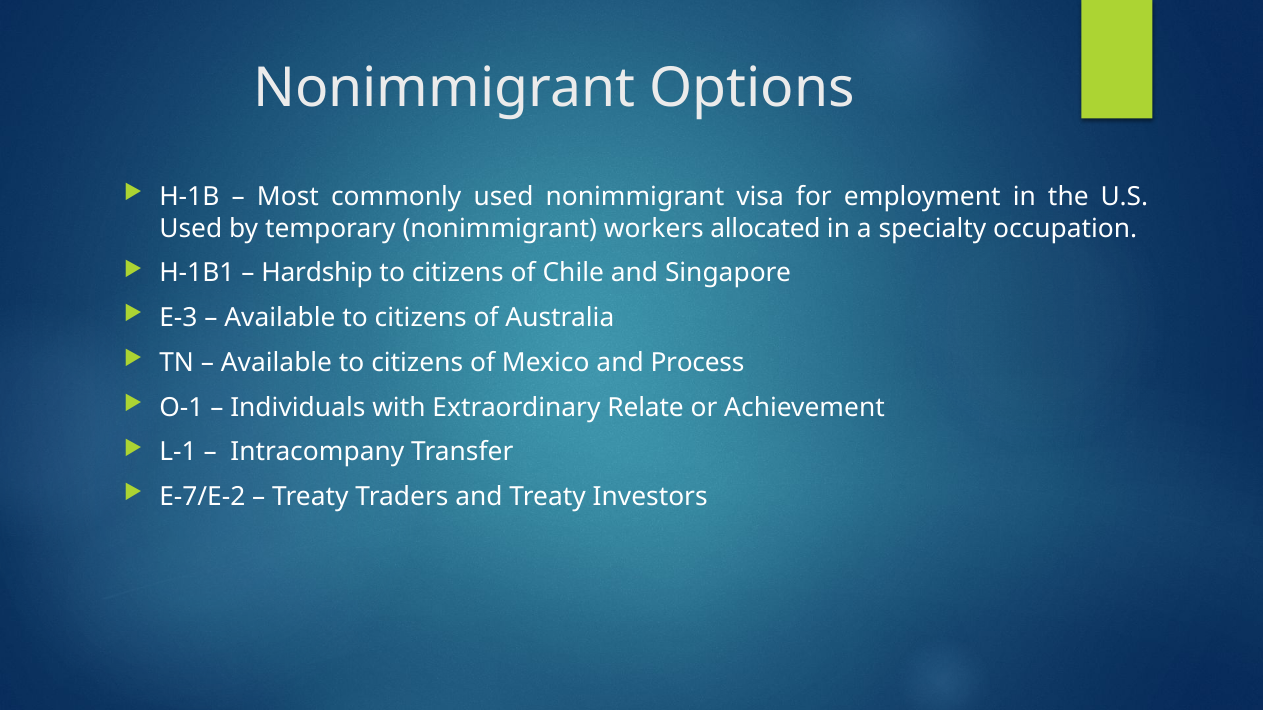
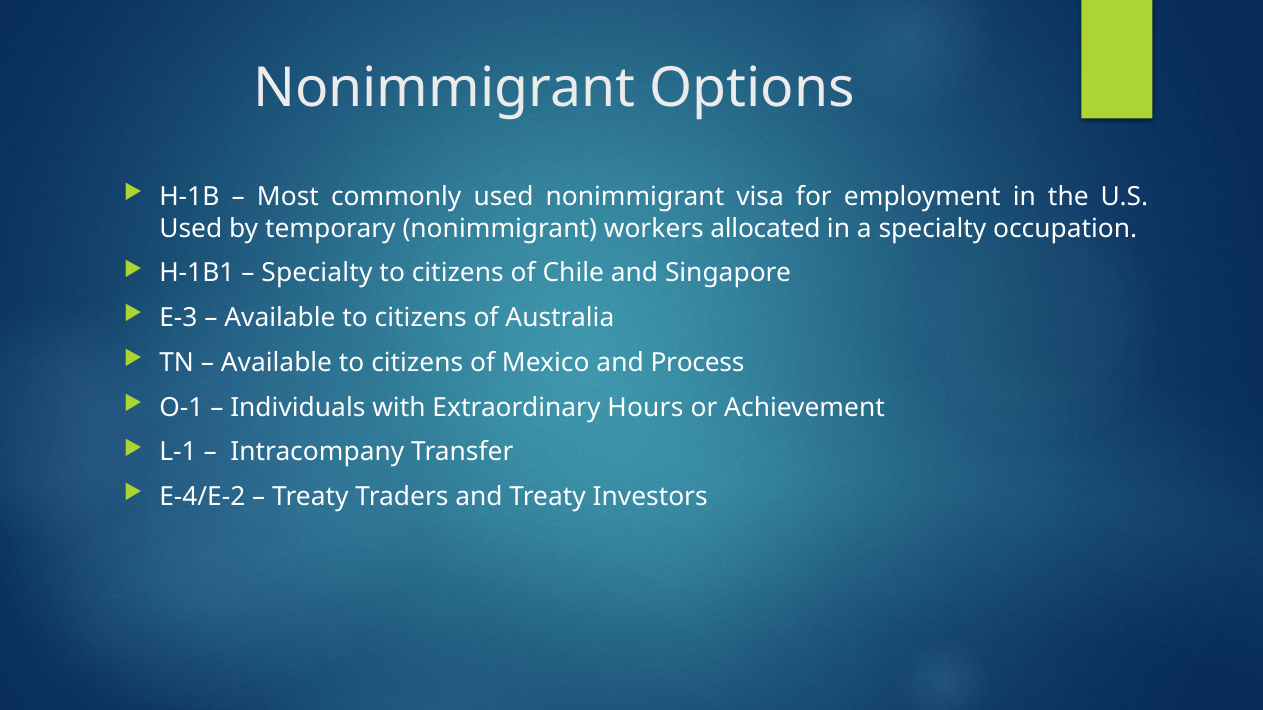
Hardship at (317, 273): Hardship -> Specialty
Relate: Relate -> Hours
E-7/E-2: E-7/E-2 -> E-4/E-2
